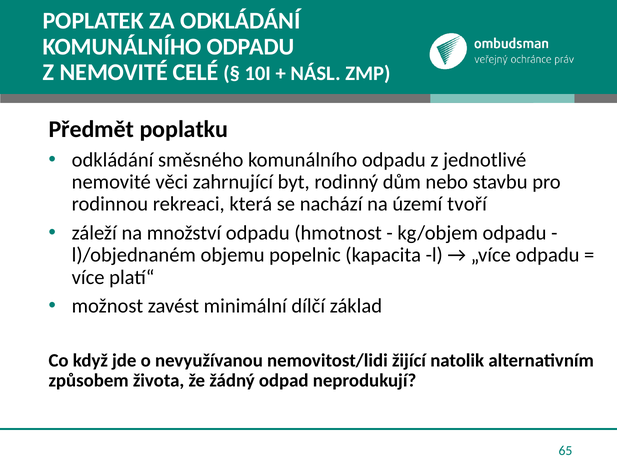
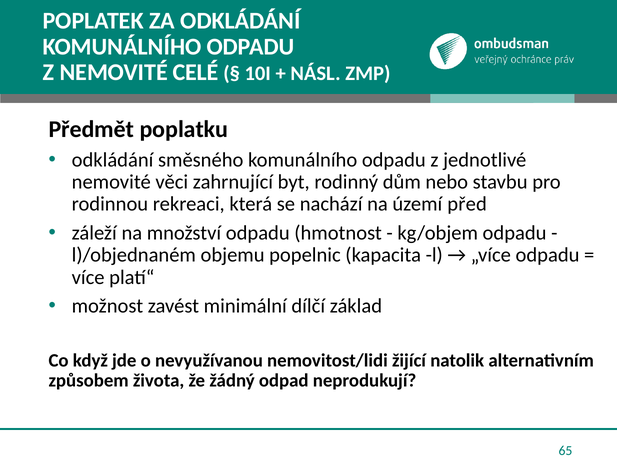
tvoří: tvoří -> před
